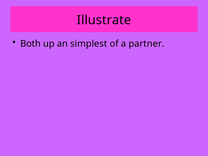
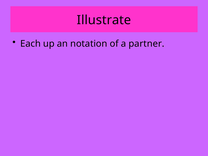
Both: Both -> Each
simplest: simplest -> notation
